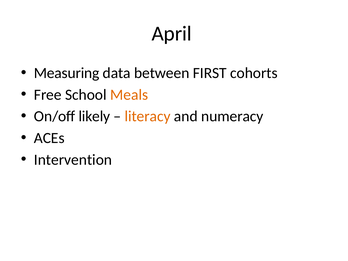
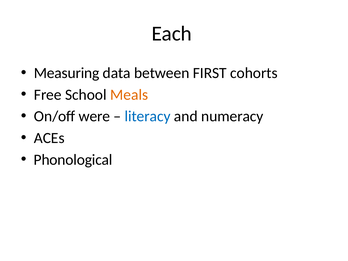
April: April -> Each
likely: likely -> were
literacy colour: orange -> blue
Intervention: Intervention -> Phonological
